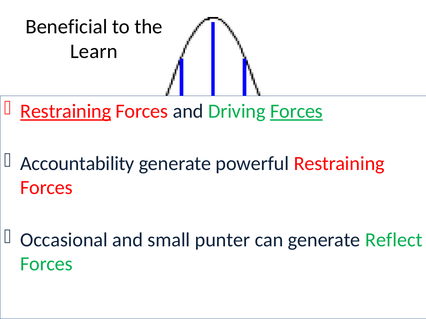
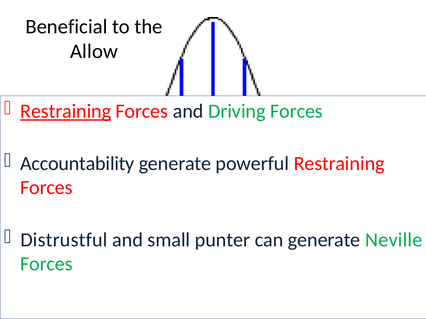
Learn: Learn -> Allow
Forces at (296, 111) underline: present -> none
Occasional: Occasional -> Distrustful
Reflect: Reflect -> Neville
